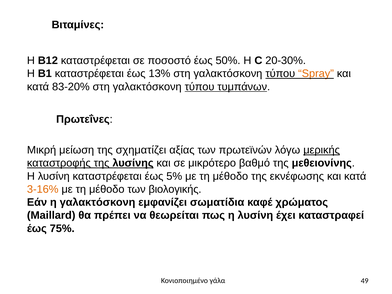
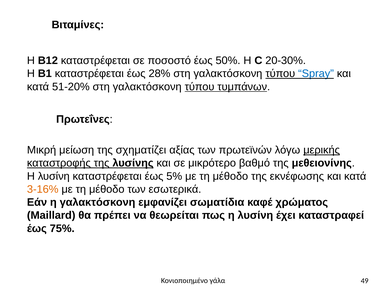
13%: 13% -> 28%
Spray colour: orange -> blue
83-20%: 83-20% -> 51-20%
βιολογικής: βιολογικής -> εσωτερικά
